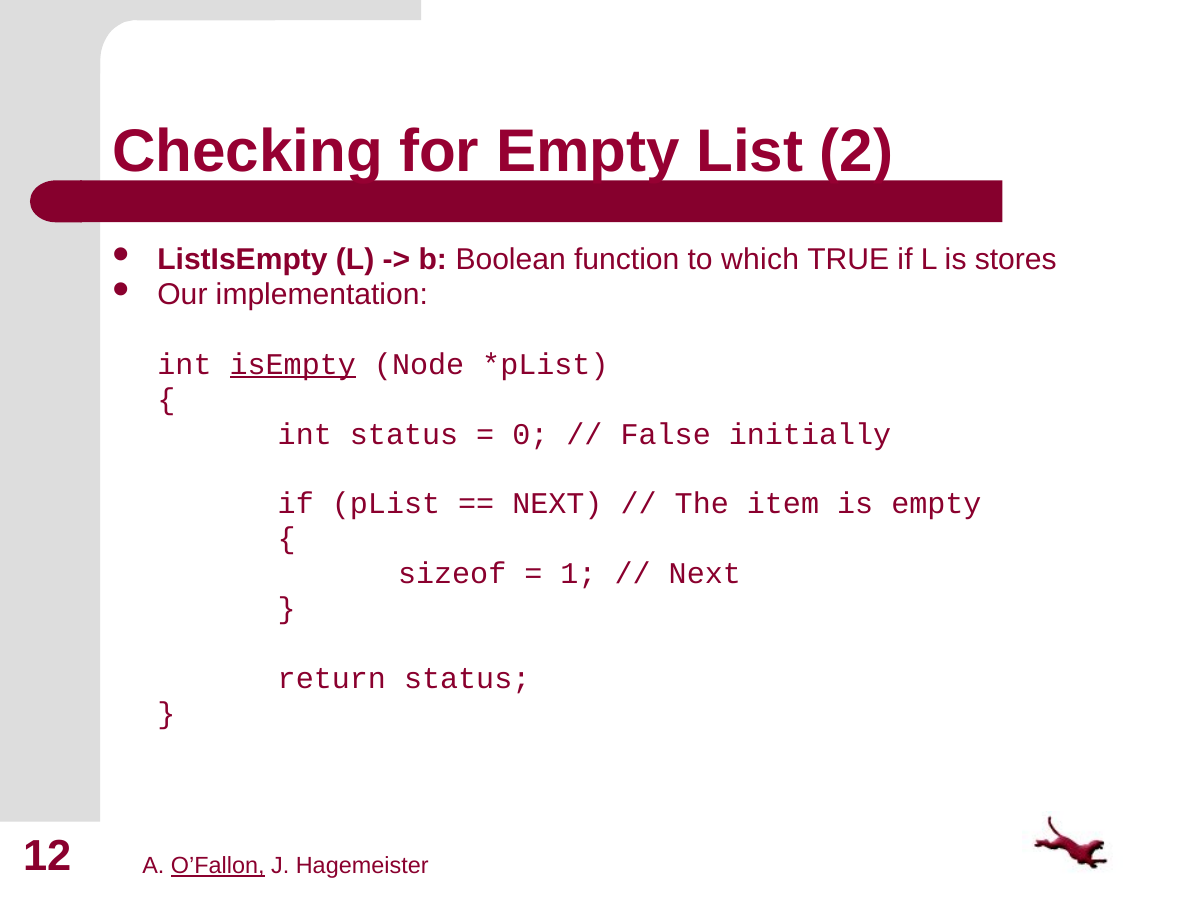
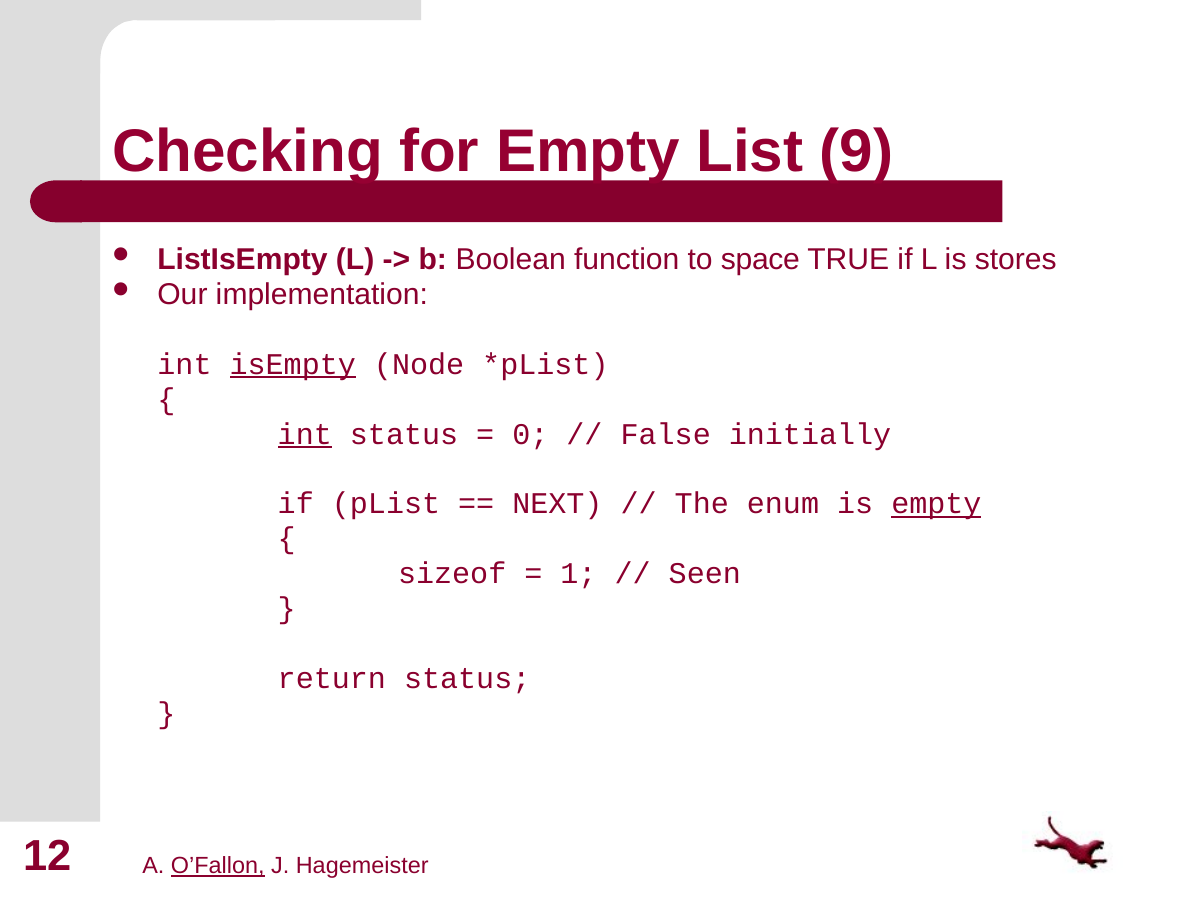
2: 2 -> 9
which: which -> space
int at (305, 434) underline: none -> present
item: item -> enum
empty at (936, 504) underline: none -> present
Next at (705, 574): Next -> Seen
